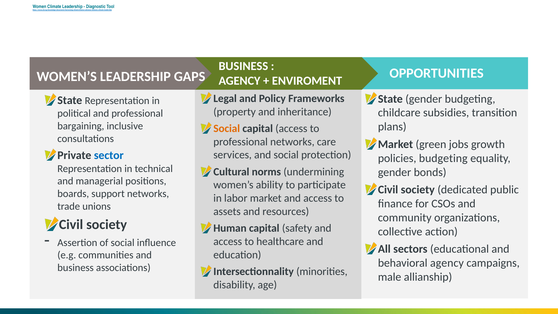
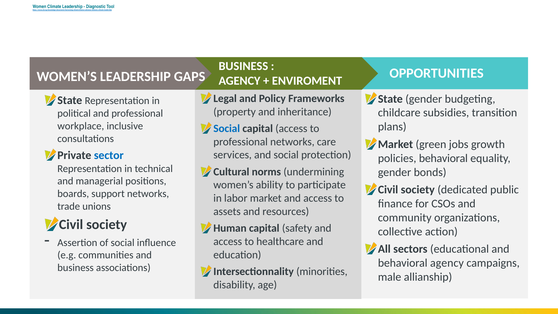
bargaining: bargaining -> workplace
Social at (227, 128) colour: orange -> blue
policies budgeting: budgeting -> behavioral
